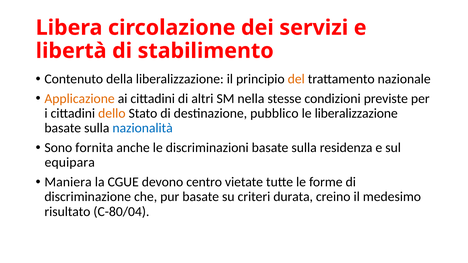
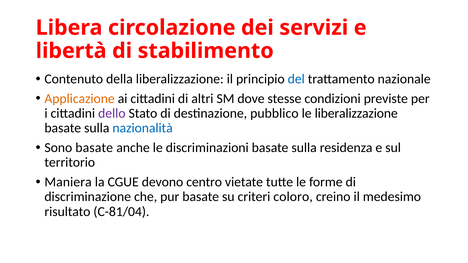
del colour: orange -> blue
nella: nella -> dove
dello colour: orange -> purple
Sono fornita: fornita -> basate
equipara: equipara -> territorio
durata: durata -> coloro
C-80/04: C-80/04 -> C-81/04
